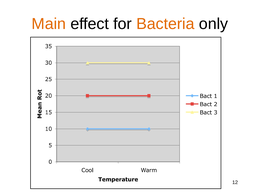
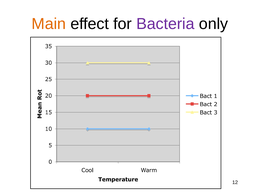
Bacteria colour: orange -> purple
